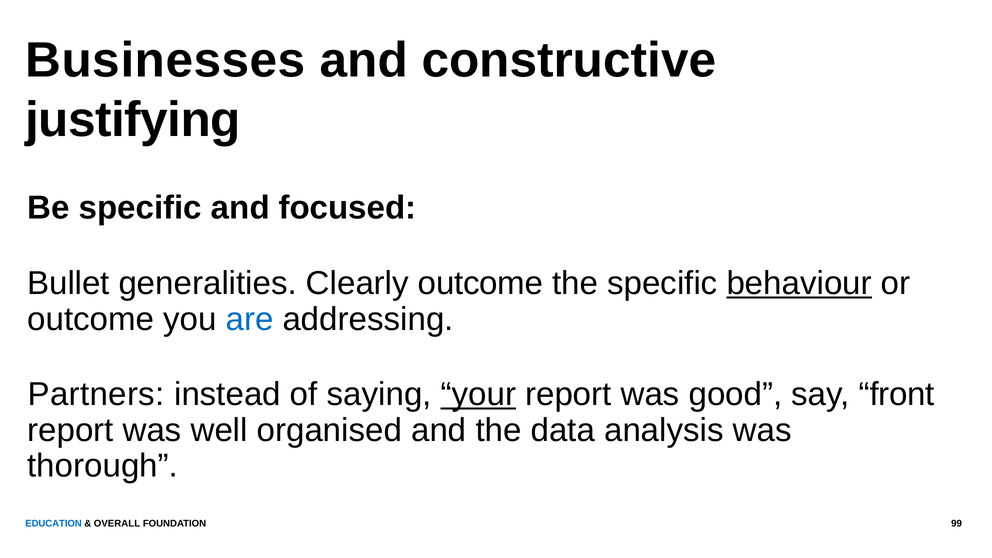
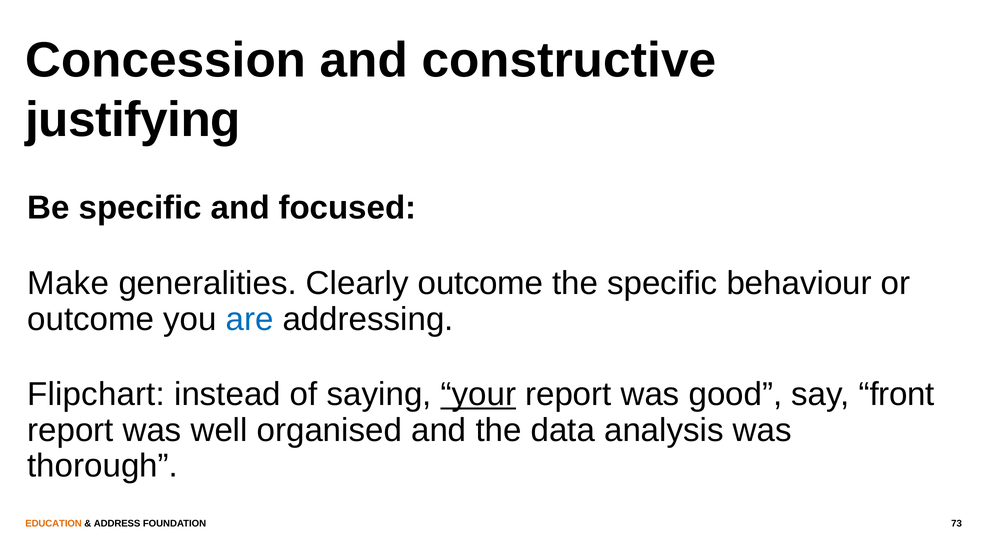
Businesses: Businesses -> Concession
Bullet: Bullet -> Make
behaviour underline: present -> none
Partners: Partners -> Flipchart
EDUCATION colour: blue -> orange
OVERALL: OVERALL -> ADDRESS
99: 99 -> 73
